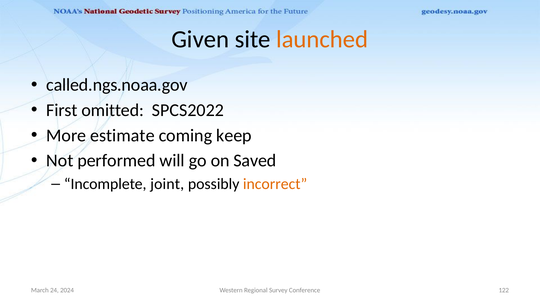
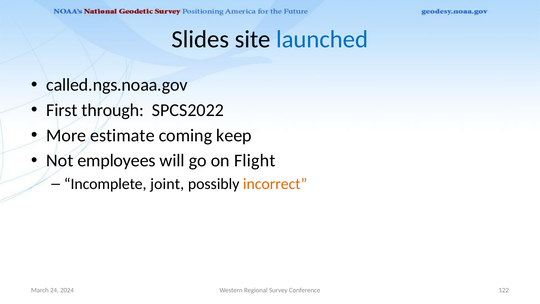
Given: Given -> Slides
launched colour: orange -> blue
omitted: omitted -> through
performed: performed -> employees
Saved: Saved -> Flight
